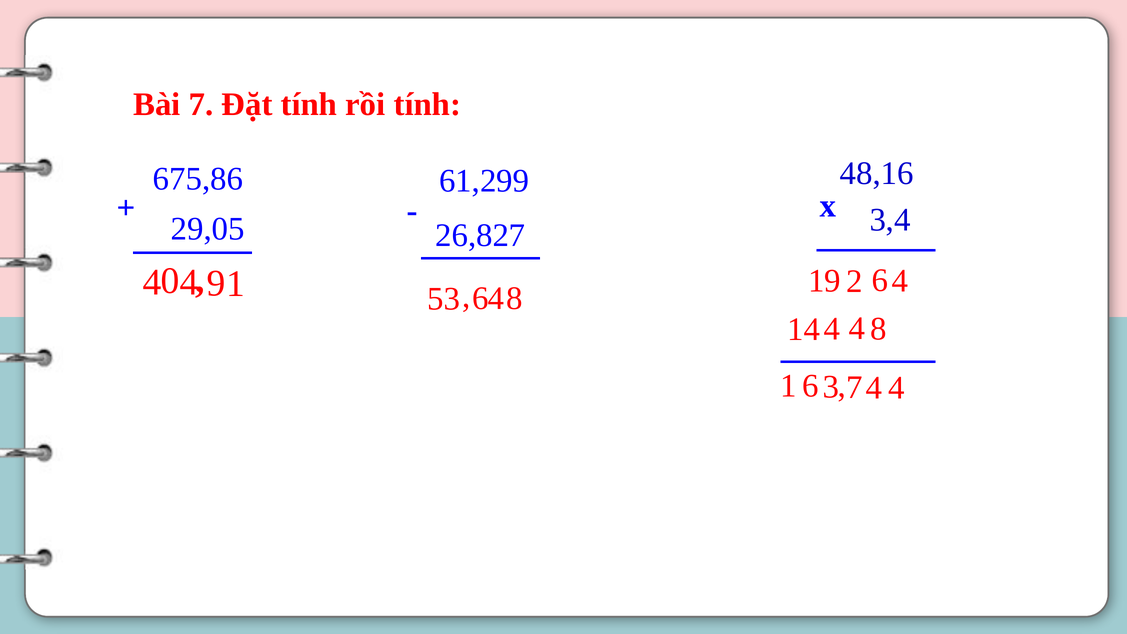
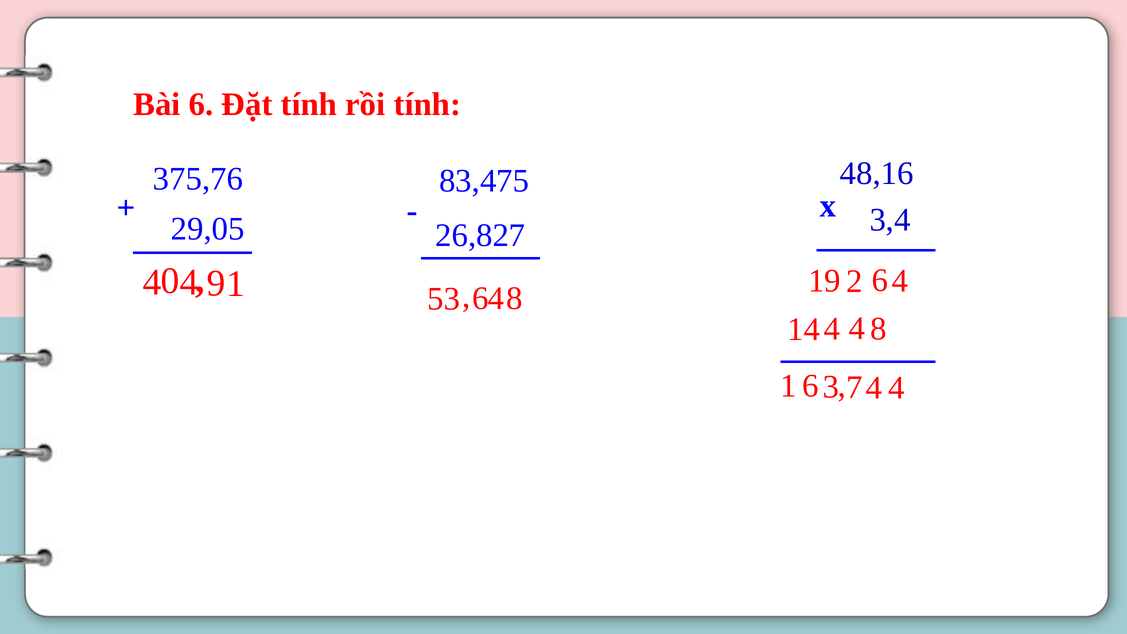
Bài 7: 7 -> 6
675,86: 675,86 -> 375,76
61,299: 61,299 -> 83,475
